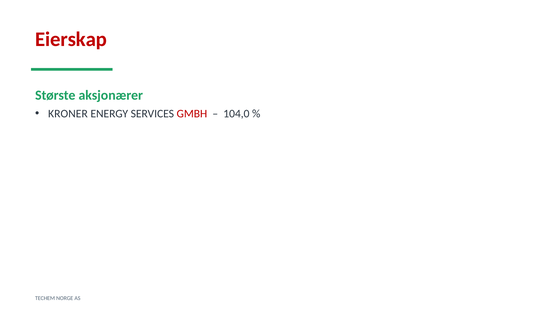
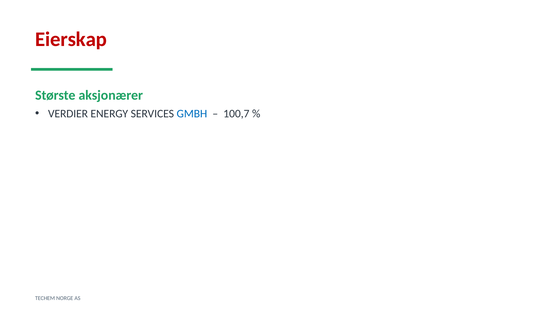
KRONER: KRONER -> VERDIER
GMBH colour: red -> blue
104,0: 104,0 -> 100,7
